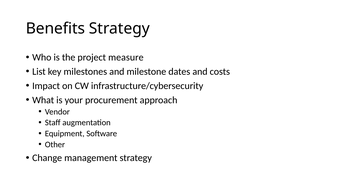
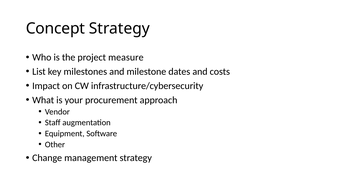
Benefits: Benefits -> Concept
